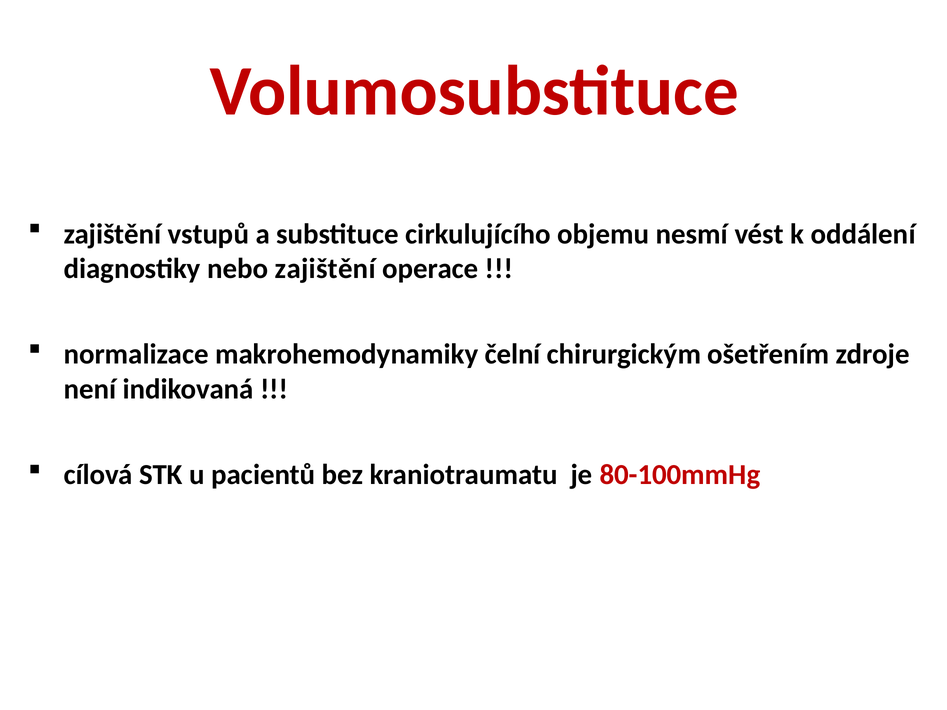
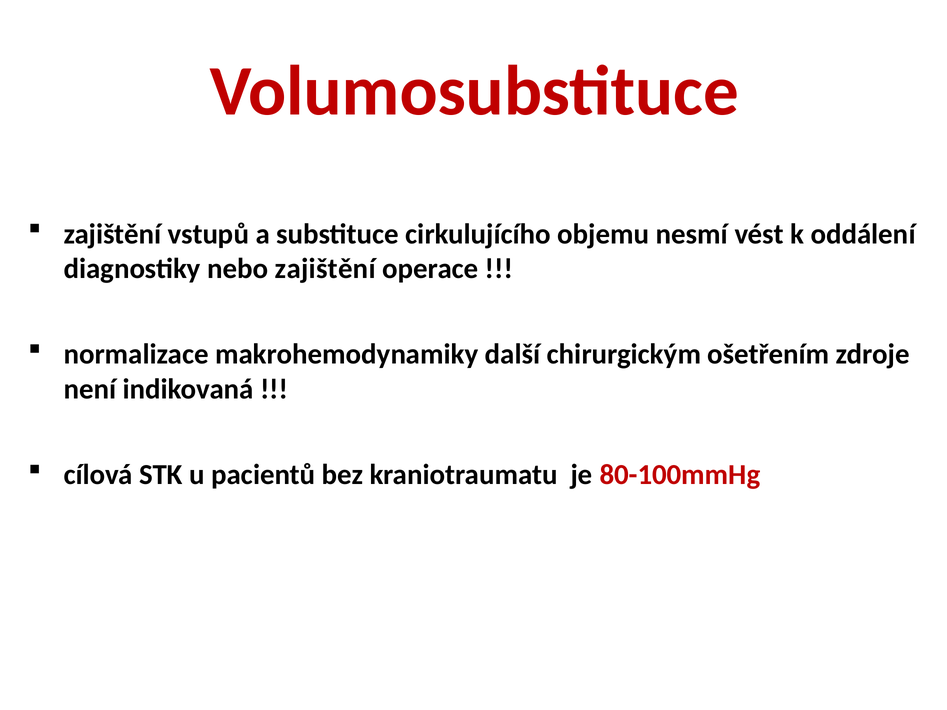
čelní: čelní -> další
